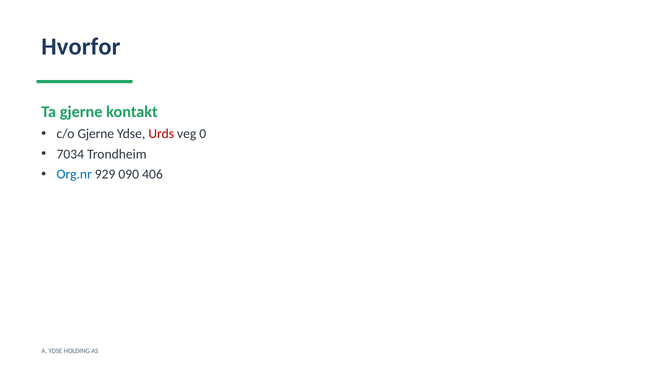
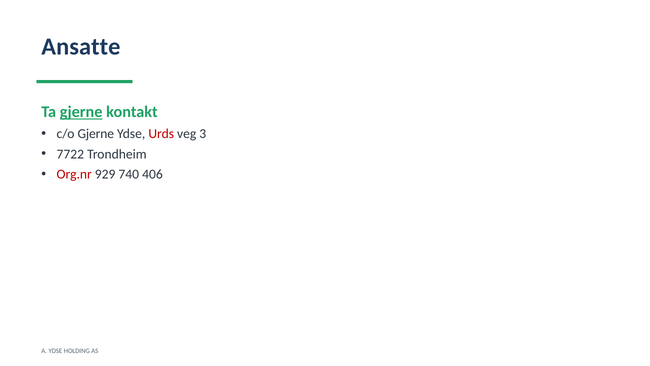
Hvorfor: Hvorfor -> Ansatte
gjerne at (81, 112) underline: none -> present
0: 0 -> 3
7034: 7034 -> 7722
Org.nr colour: blue -> red
090: 090 -> 740
